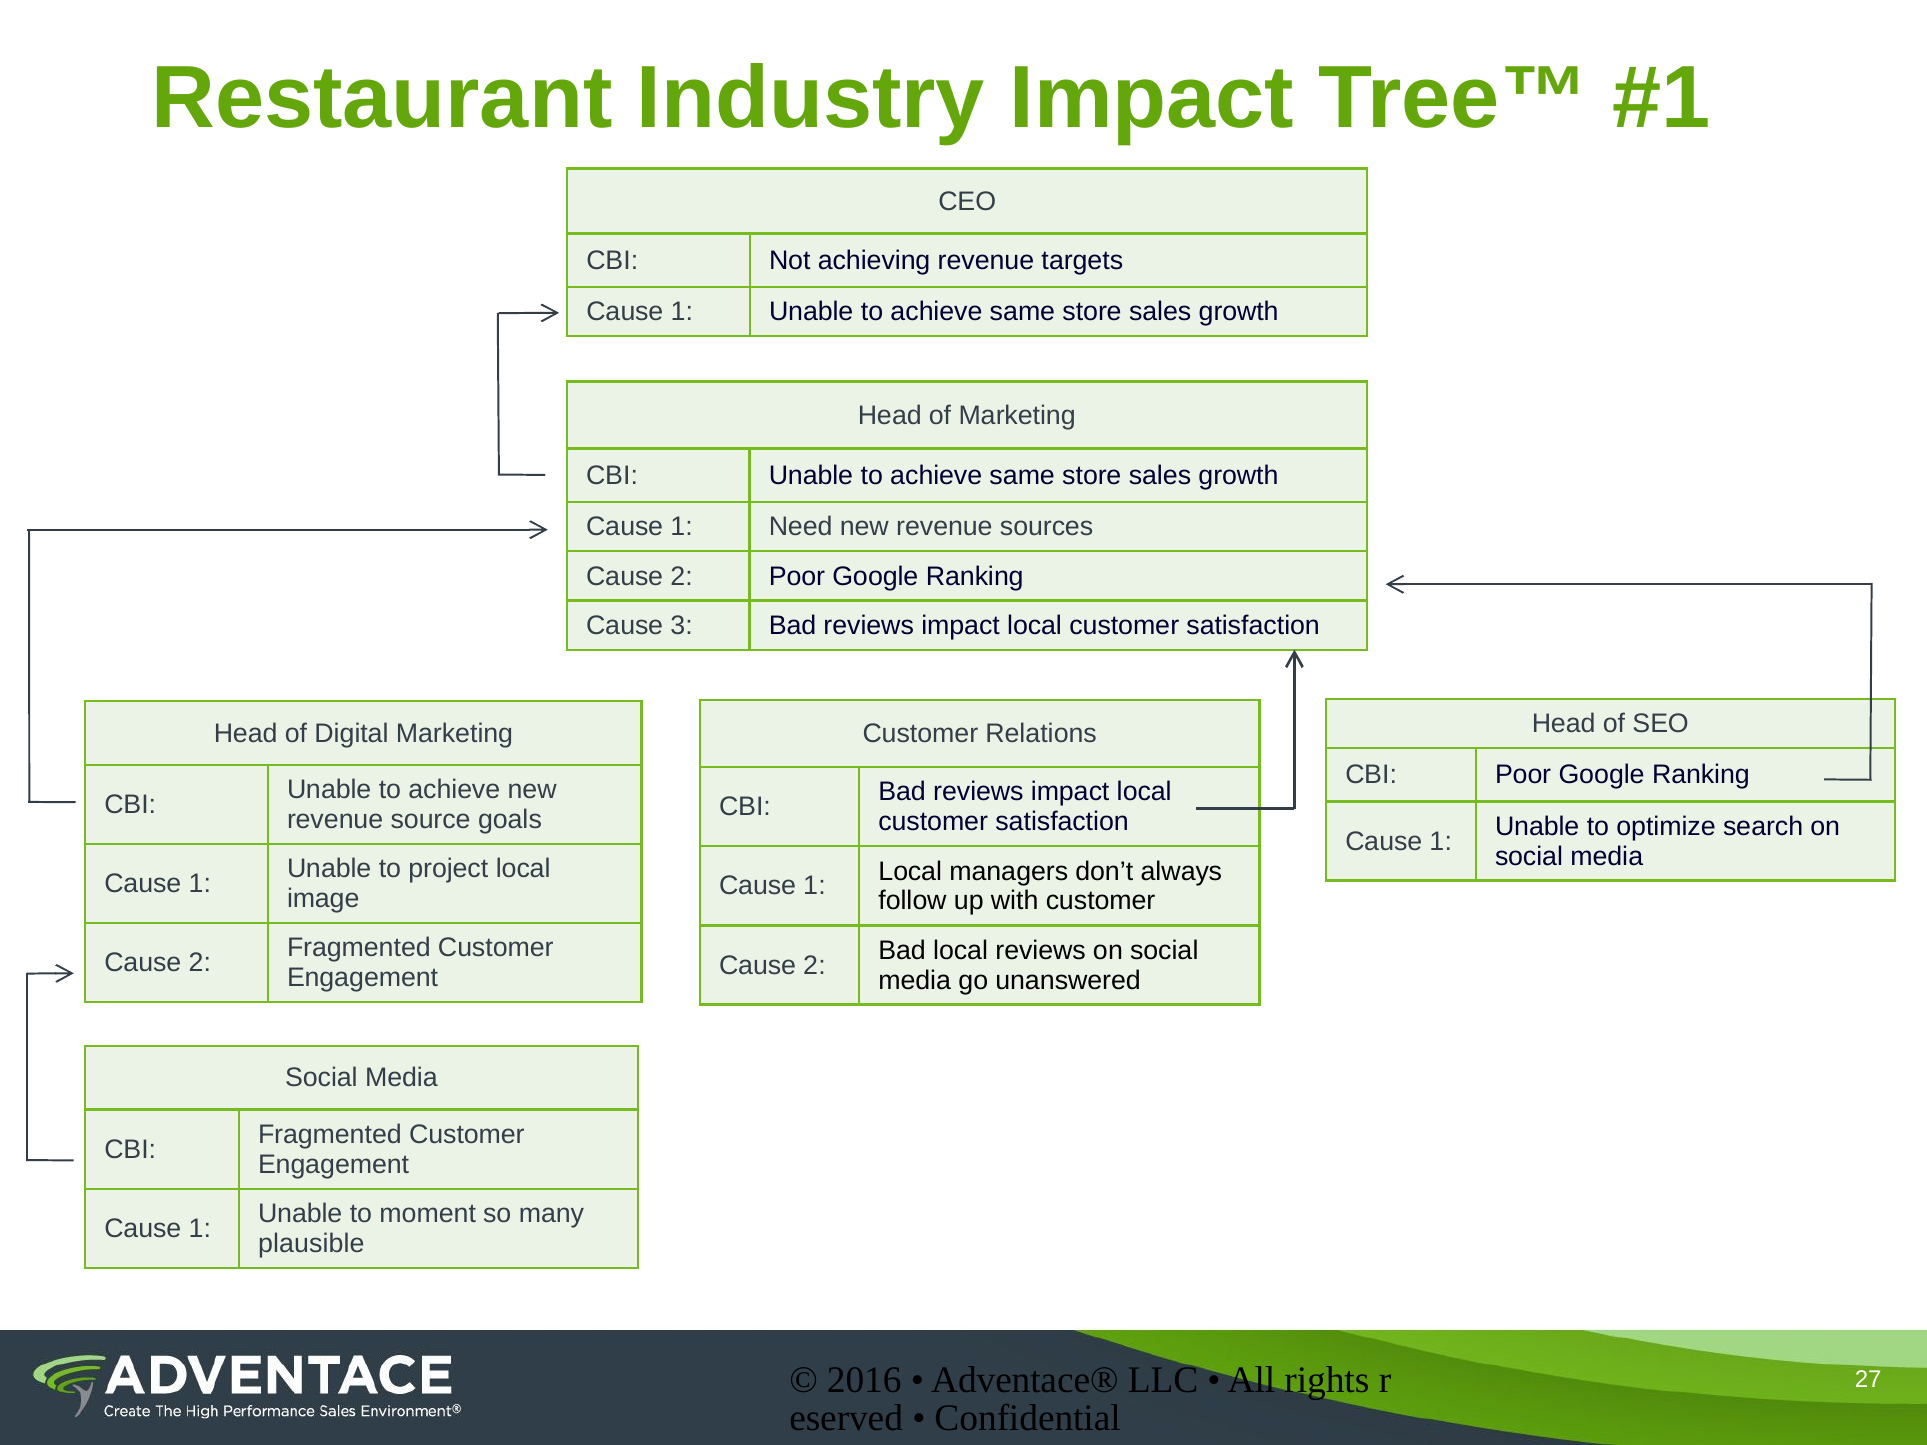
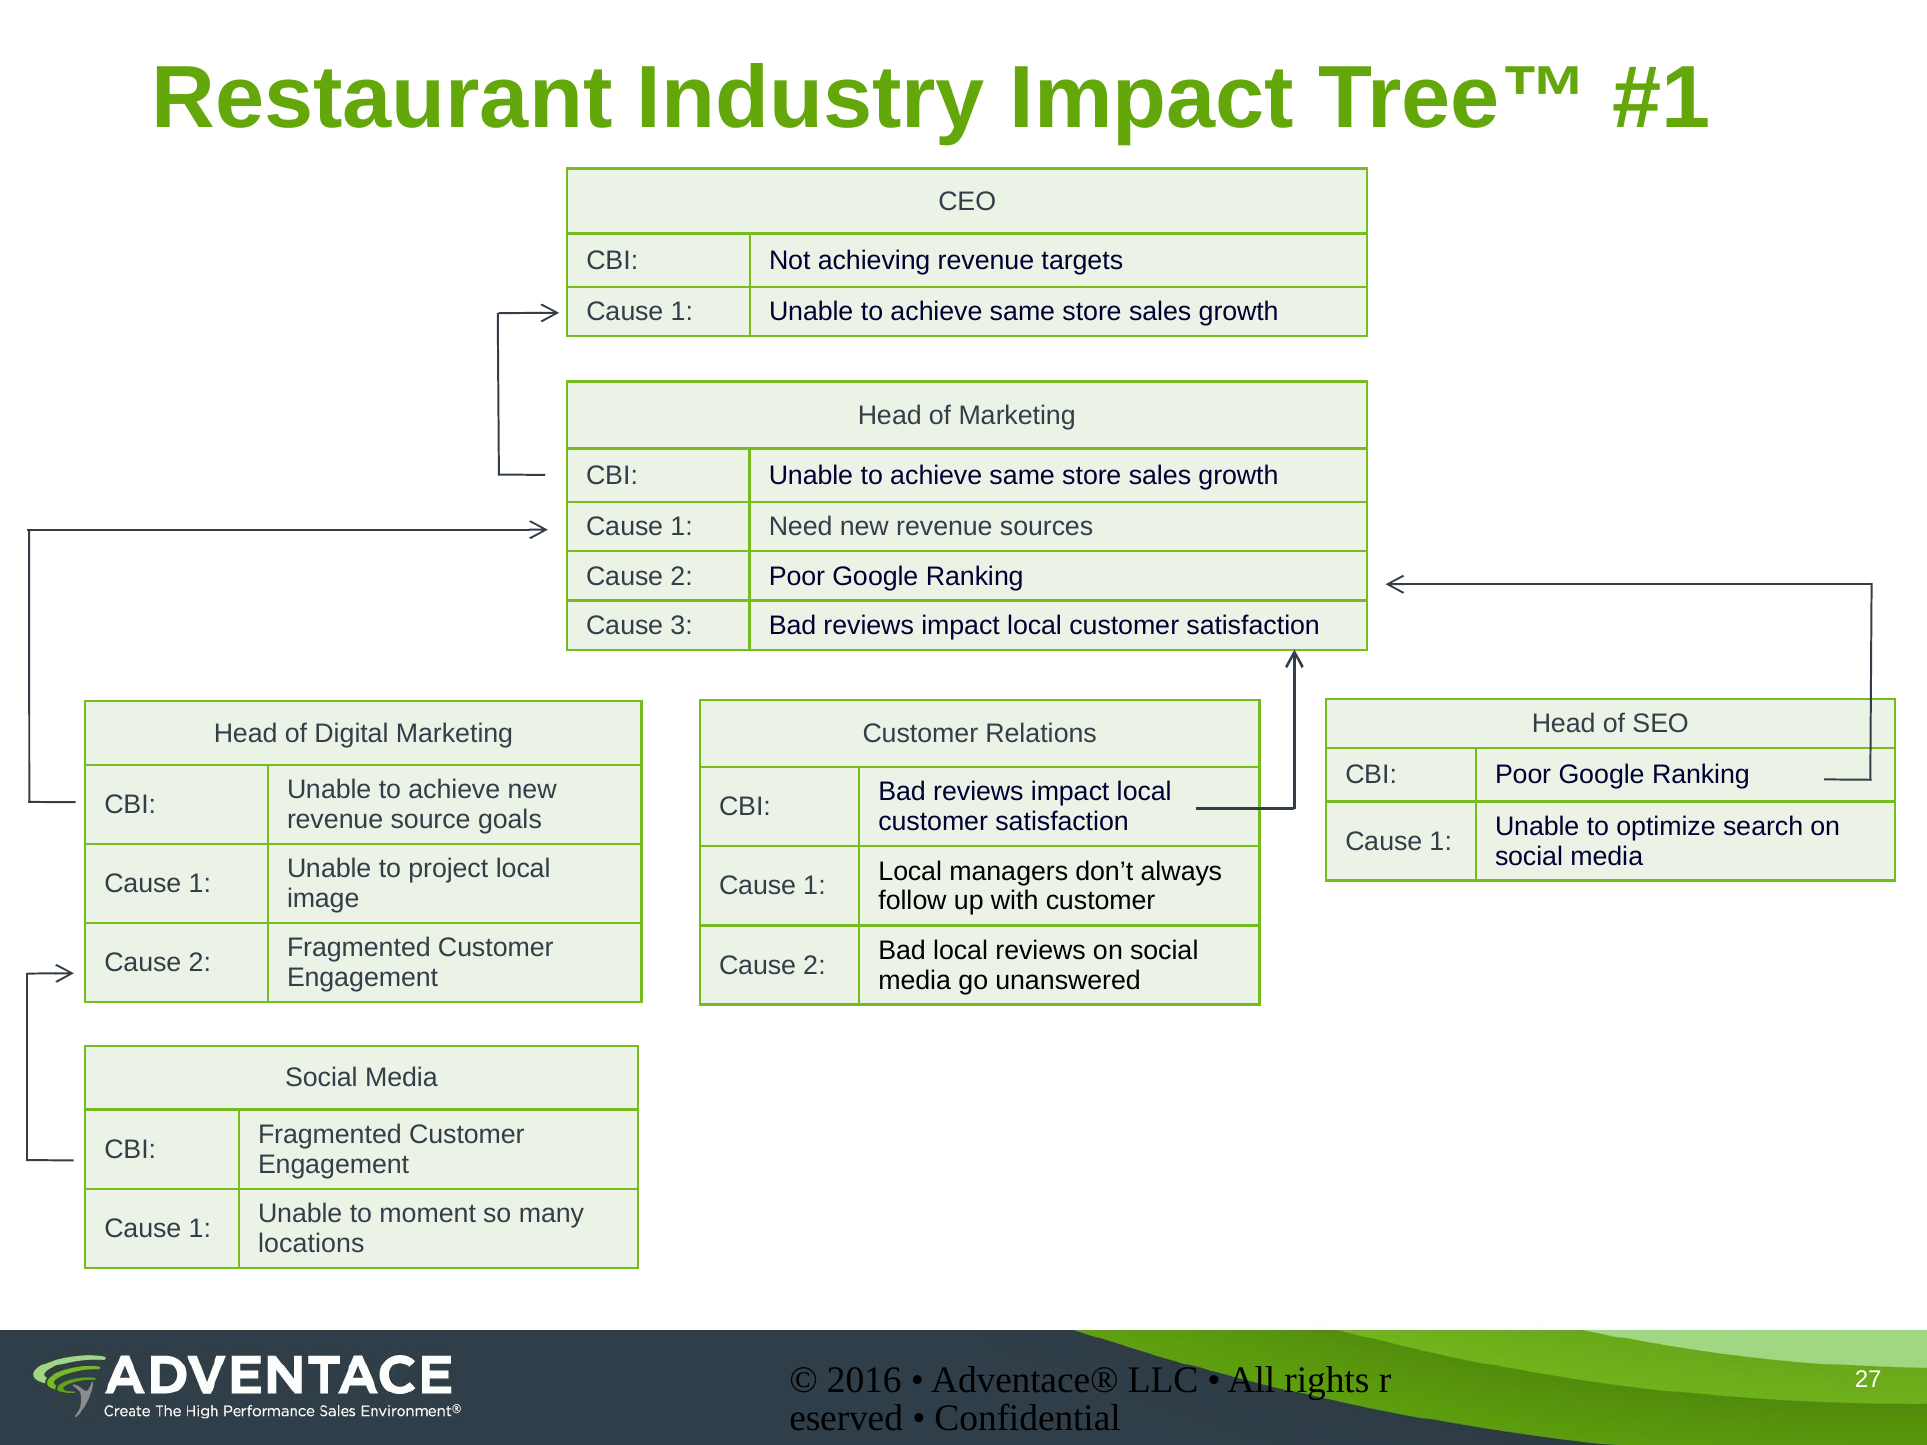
plausible: plausible -> locations
